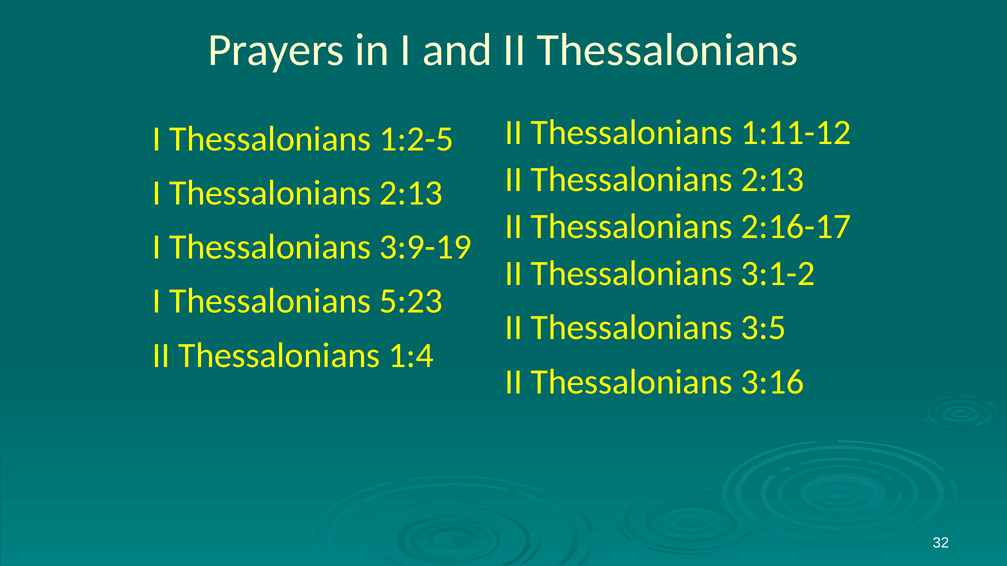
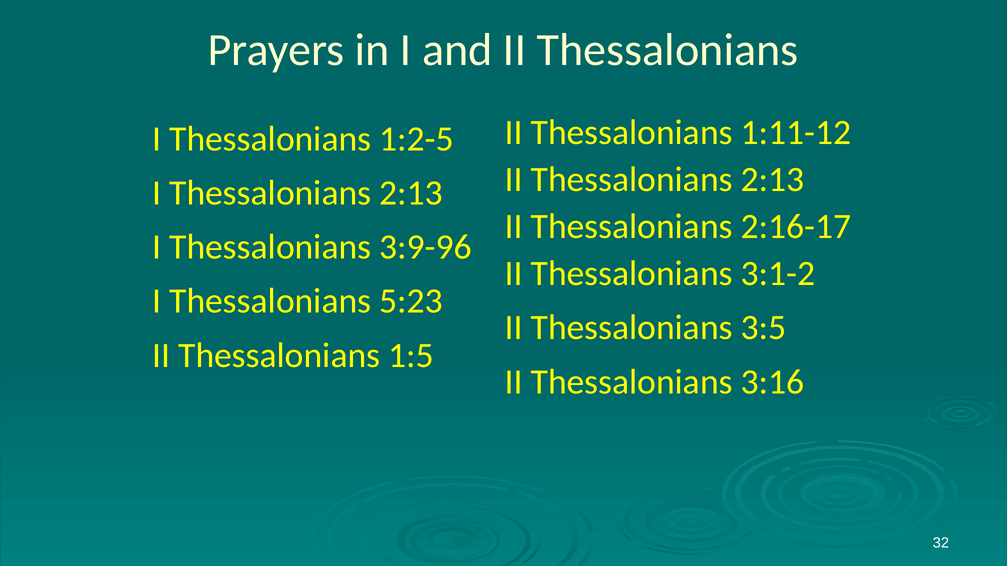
3:9-19: 3:9-19 -> 3:9-96
1:4: 1:4 -> 1:5
